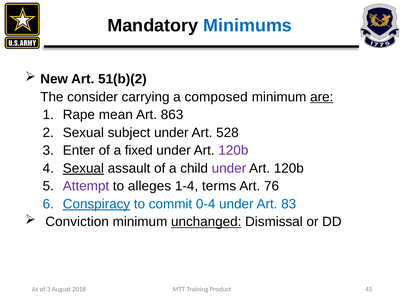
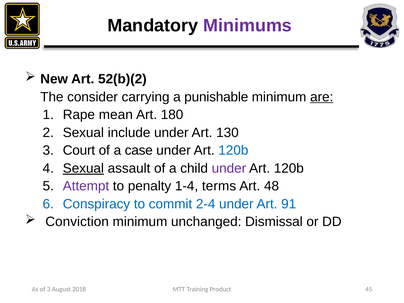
Minimums colour: blue -> purple
51(b)(2: 51(b)(2 -> 52(b)(2
composed: composed -> punishable
863: 863 -> 180
subject: subject -> include
528: 528 -> 130
Enter: Enter -> Court
fixed: fixed -> case
120b at (233, 150) colour: purple -> blue
alleges: alleges -> penalty
76: 76 -> 48
Conspiracy underline: present -> none
0-4: 0-4 -> 2-4
83: 83 -> 91
unchanged underline: present -> none
